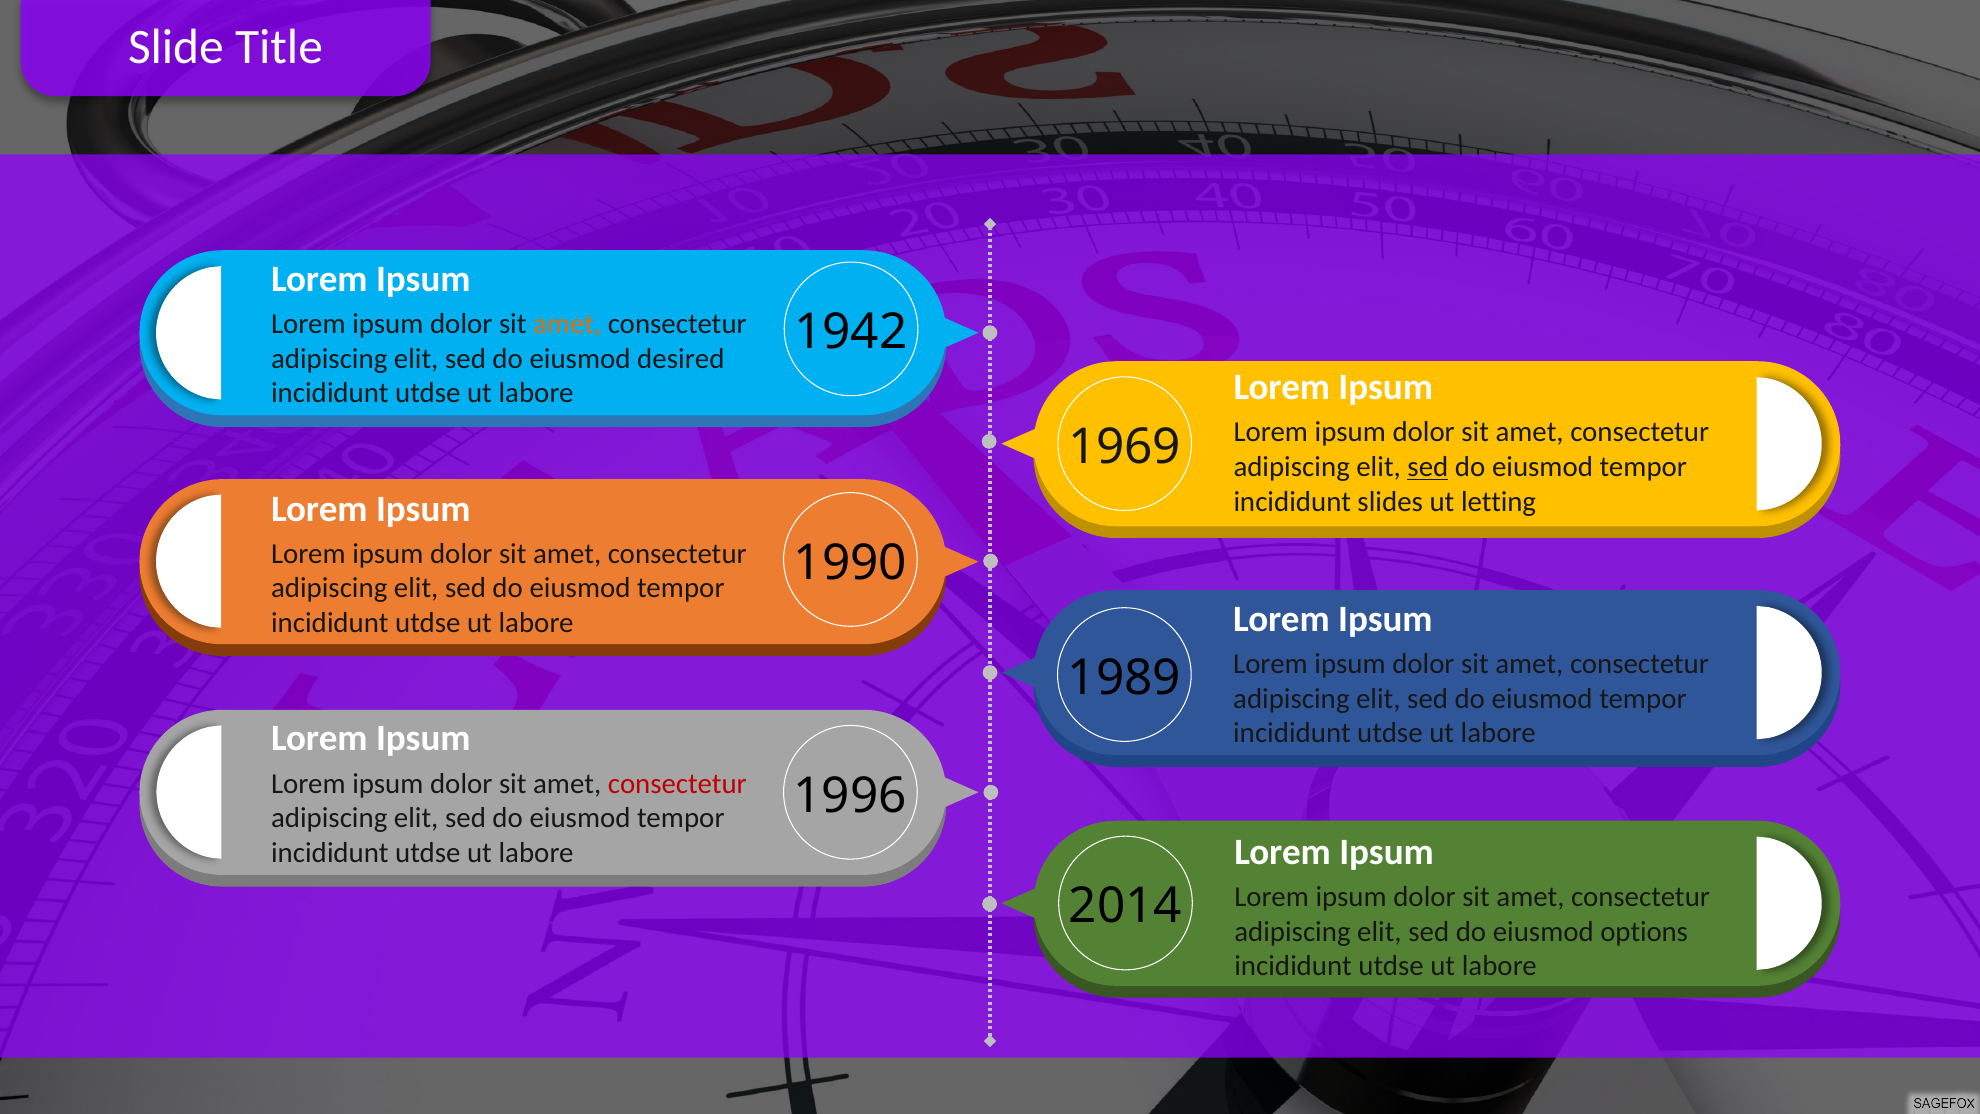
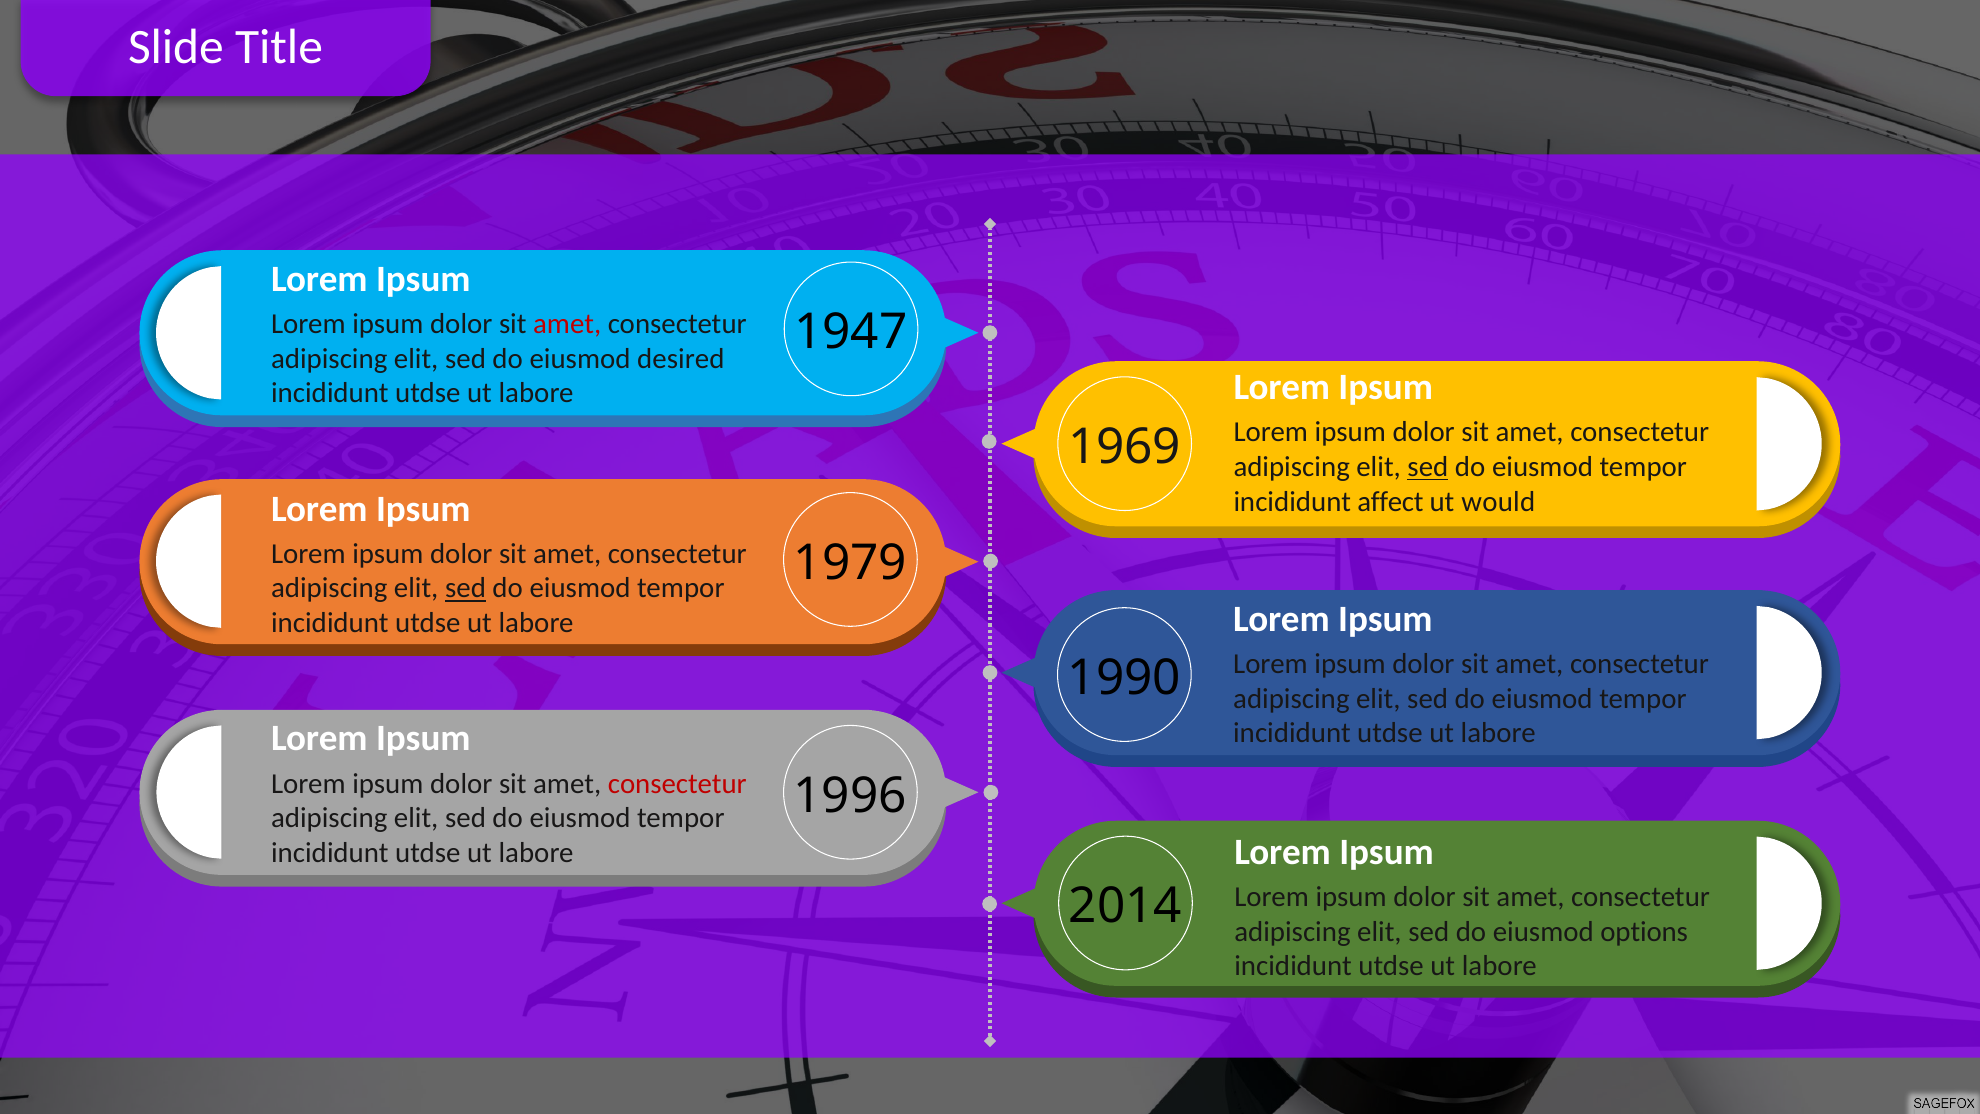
amet at (567, 324) colour: orange -> red
1942: 1942 -> 1947
slides: slides -> affect
letting: letting -> would
1990: 1990 -> 1979
sed at (465, 588) underline: none -> present
1989: 1989 -> 1990
